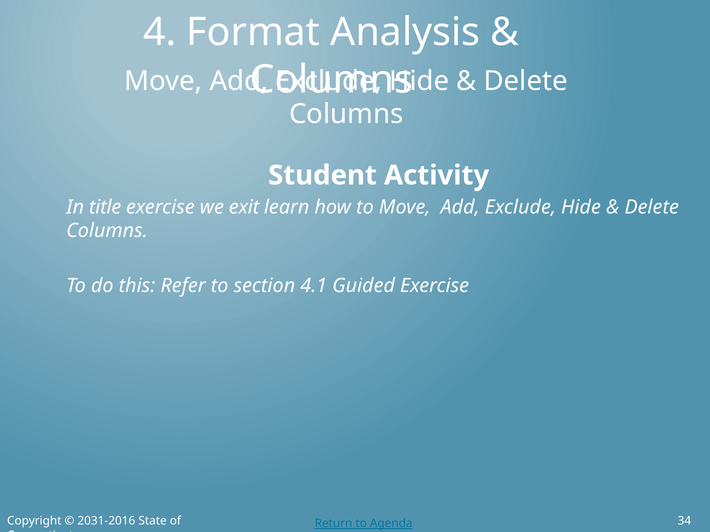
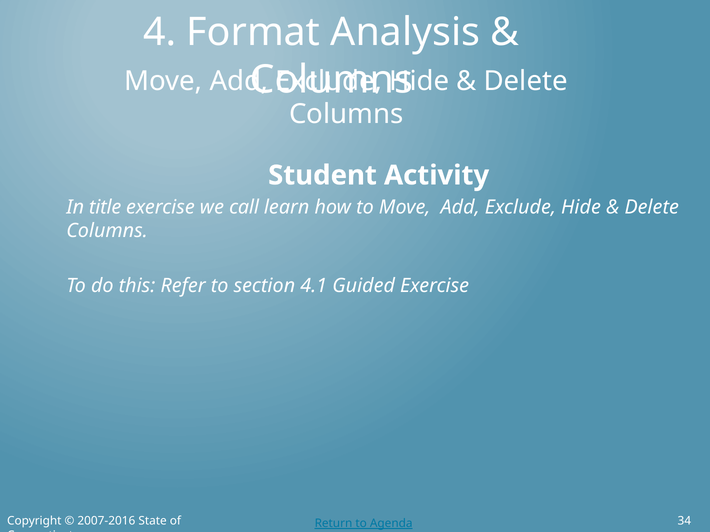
exit: exit -> call
2031-2016: 2031-2016 -> 2007-2016
